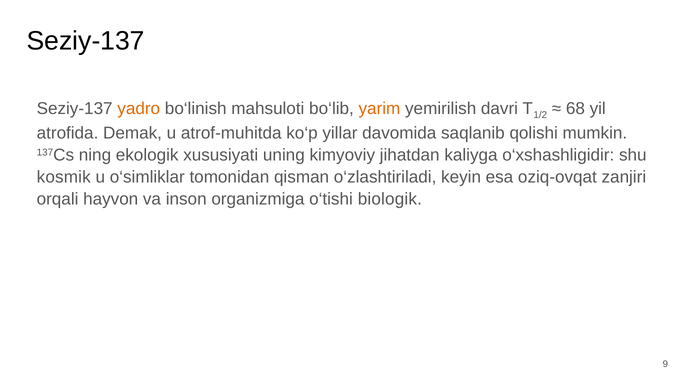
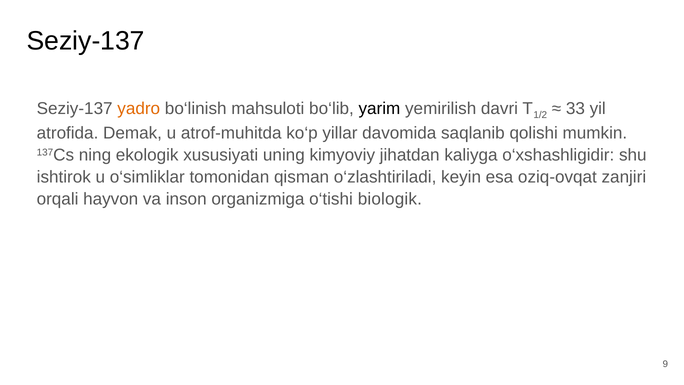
yarim colour: orange -> black
68: 68 -> 33
kosmik: kosmik -> ishtirok
